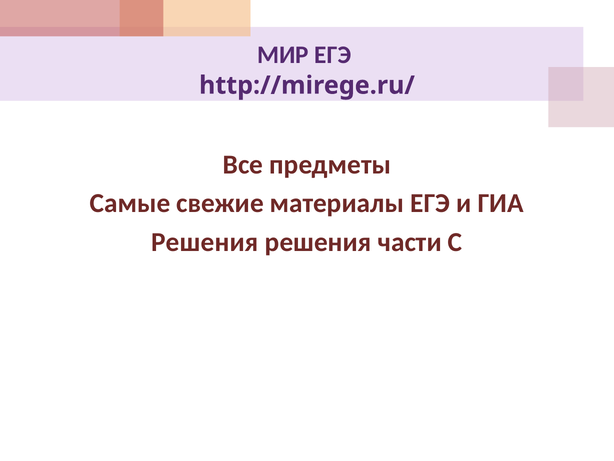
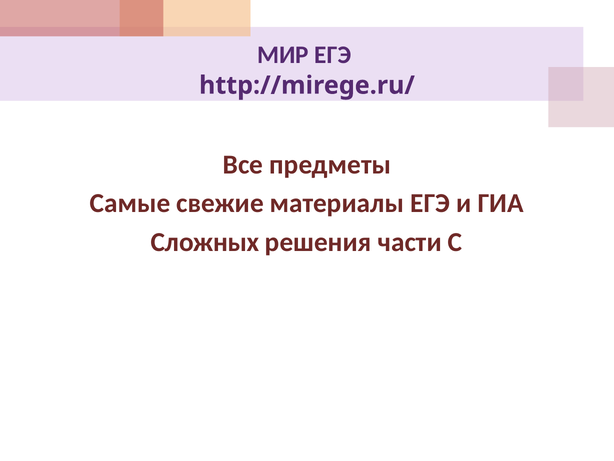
Решения at (205, 242): Решения -> Сложных
